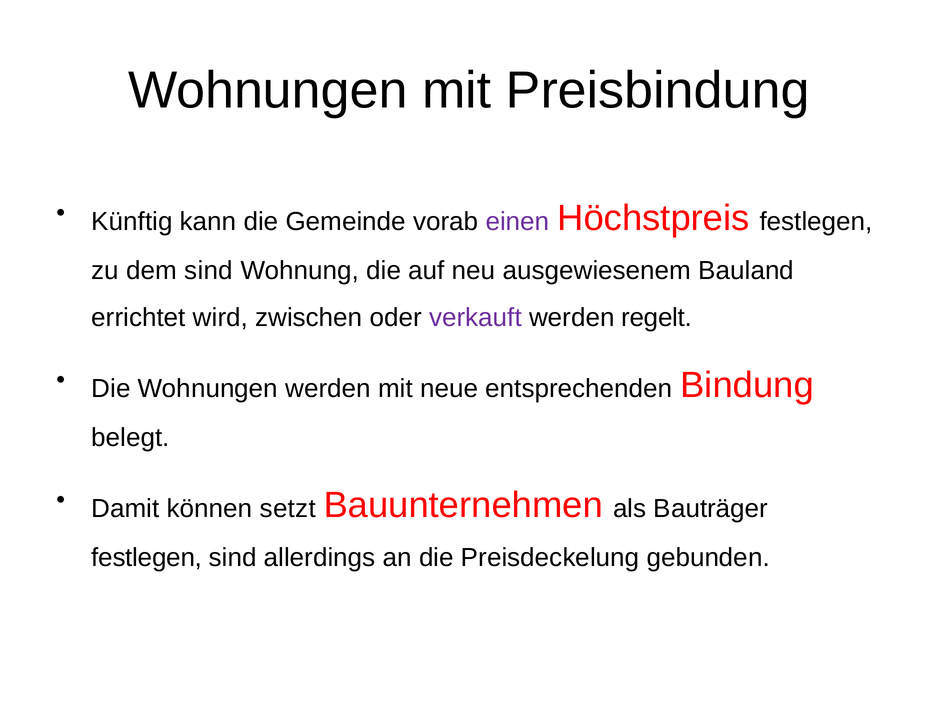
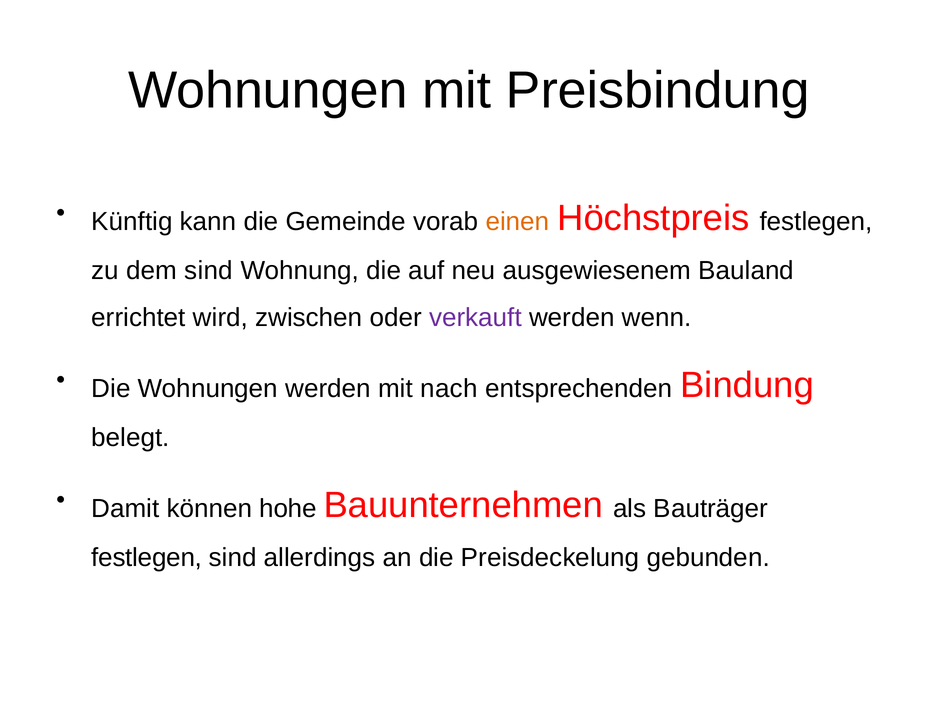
einen colour: purple -> orange
regelt: regelt -> wenn
neue: neue -> nach
setzt: setzt -> hohe
